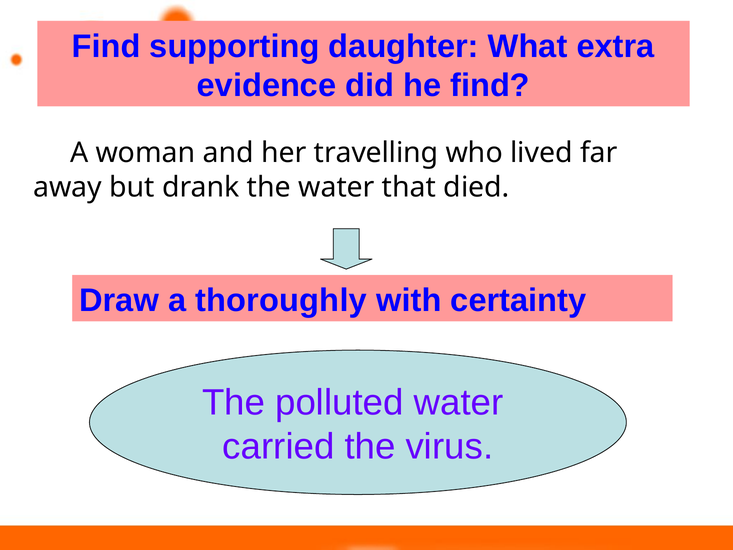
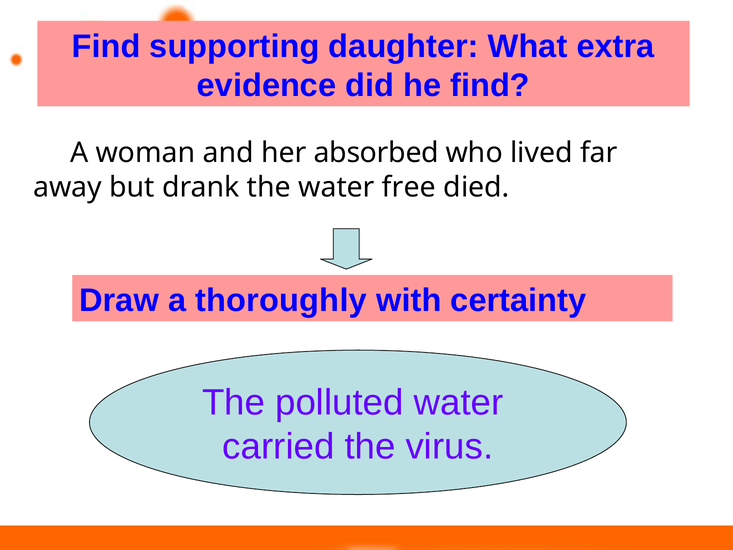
travelling: travelling -> absorbed
that: that -> free
